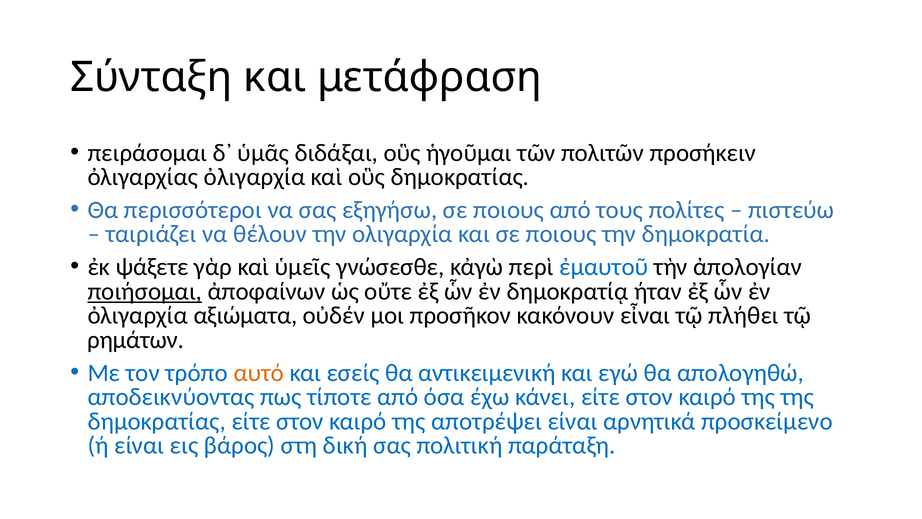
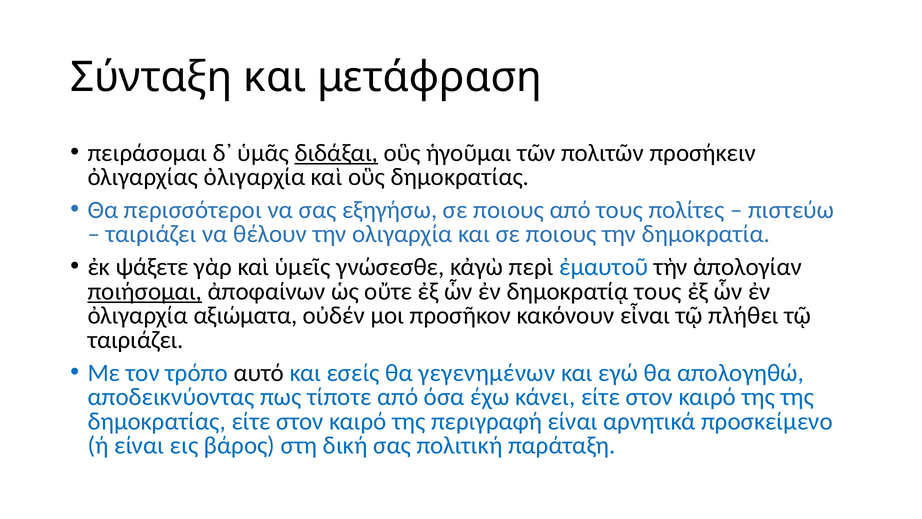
διδάξαι underline: none -> present
δημοκρατίᾳ ήταν: ήταν -> τους
ρημάτων at (136, 340): ρημάτων -> ταιριάζει
αυτό colour: orange -> black
αντικειμενική: αντικειμενική -> γεγενημένων
αποτρέψει: αποτρέψει -> περιγραφή
